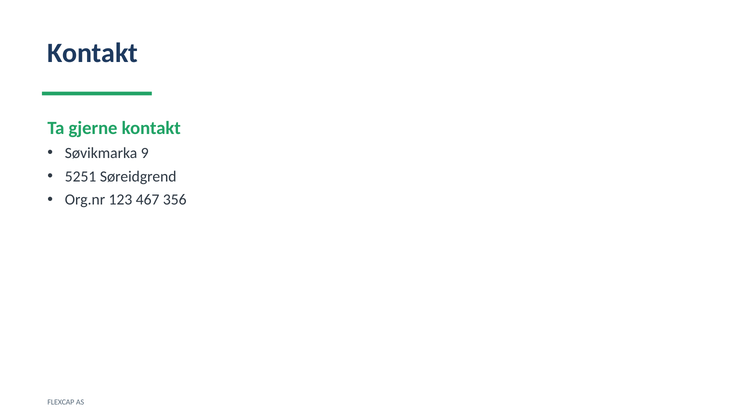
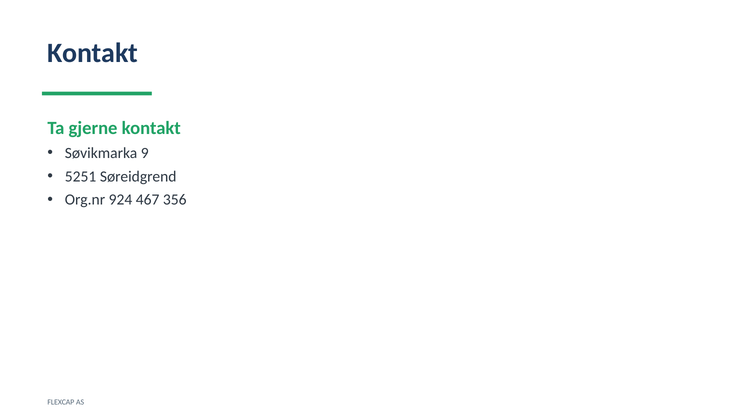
123: 123 -> 924
